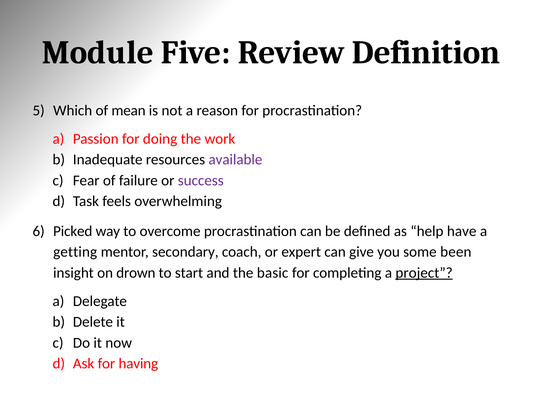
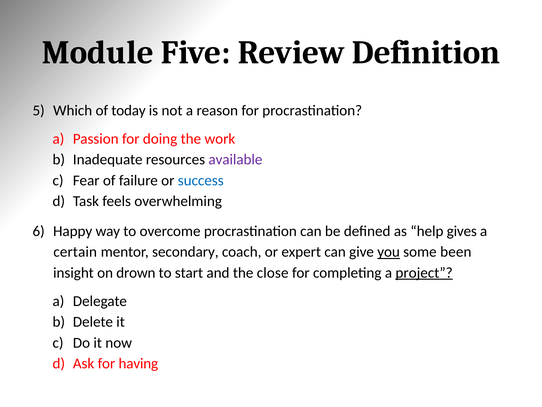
mean: mean -> today
success colour: purple -> blue
Picked: Picked -> Happy
have: have -> gives
getting: getting -> certain
you underline: none -> present
basic: basic -> close
